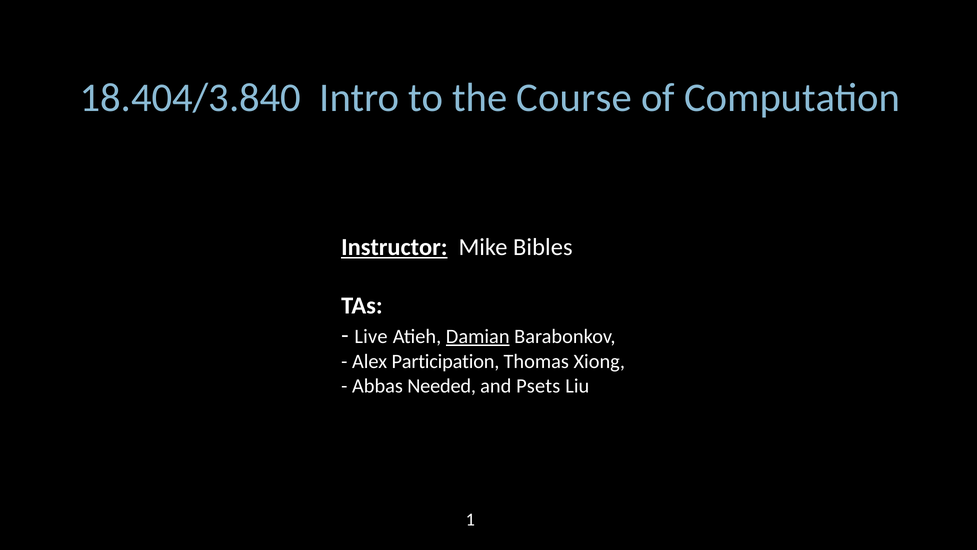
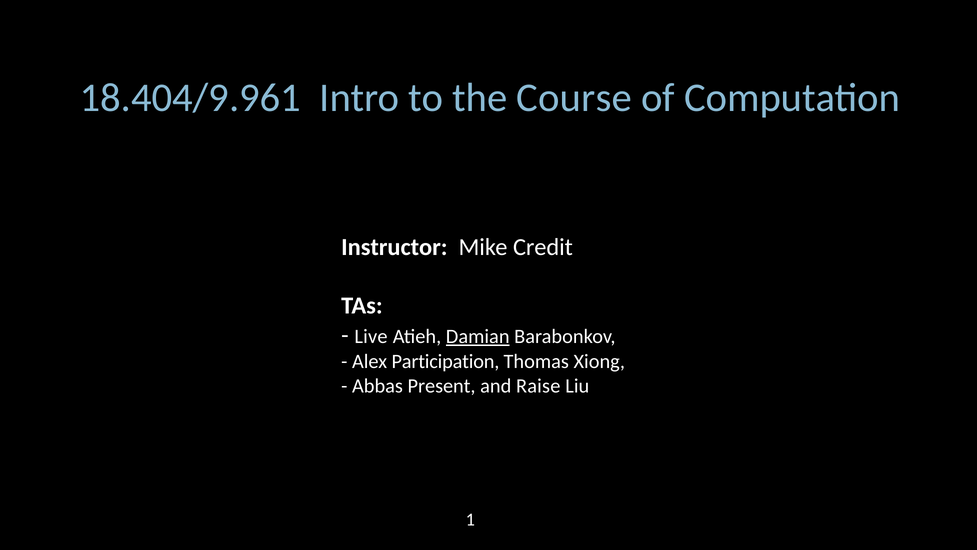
18.404/3.840: 18.404/3.840 -> 18.404/9.961
Instructor underline: present -> none
Bibles: Bibles -> Credit
Needed: Needed -> Present
Psets: Psets -> Raise
